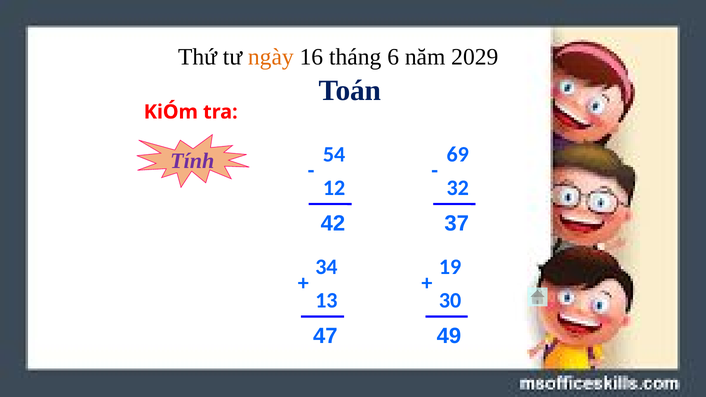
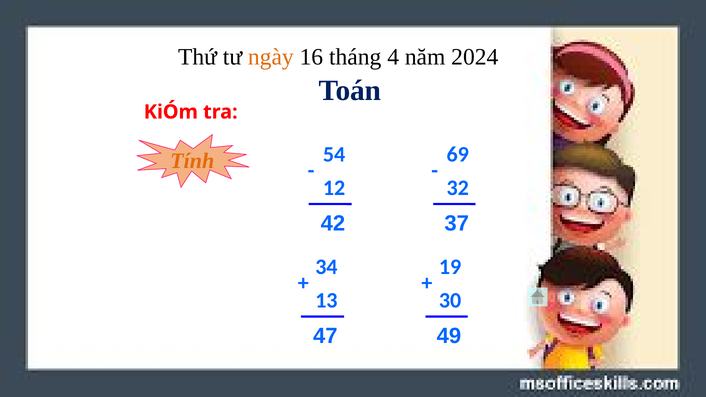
6: 6 -> 4
2029: 2029 -> 2024
Tính colour: purple -> orange
